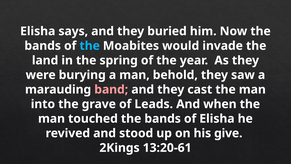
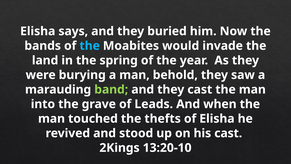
band colour: pink -> light green
touched the bands: bands -> thefts
his give: give -> cast
13:20-61: 13:20-61 -> 13:20-10
